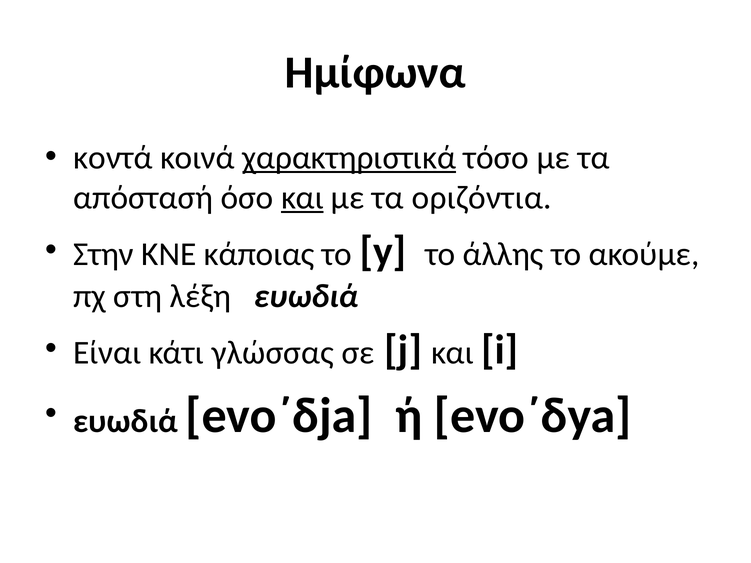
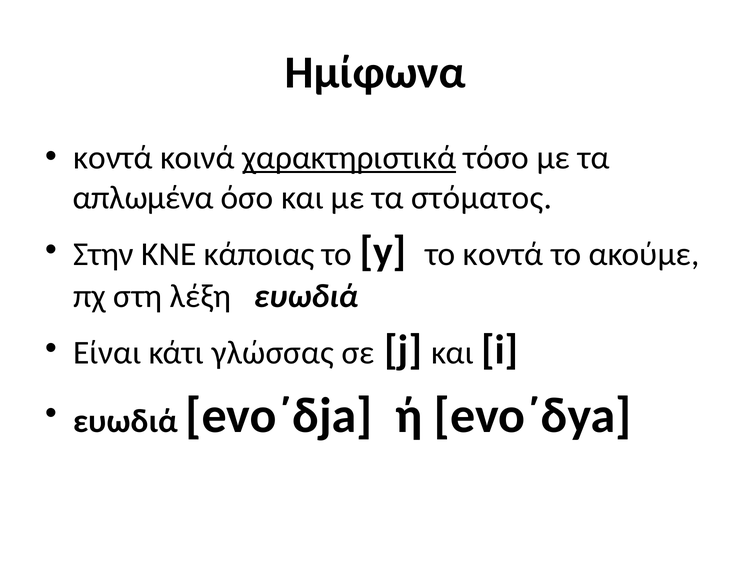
απόστασή: απόστασή -> απλωμένα
και at (302, 198) underline: present -> none
οριζόντια: οριζόντια -> στόματος
το άλλης: άλλης -> κοντά
